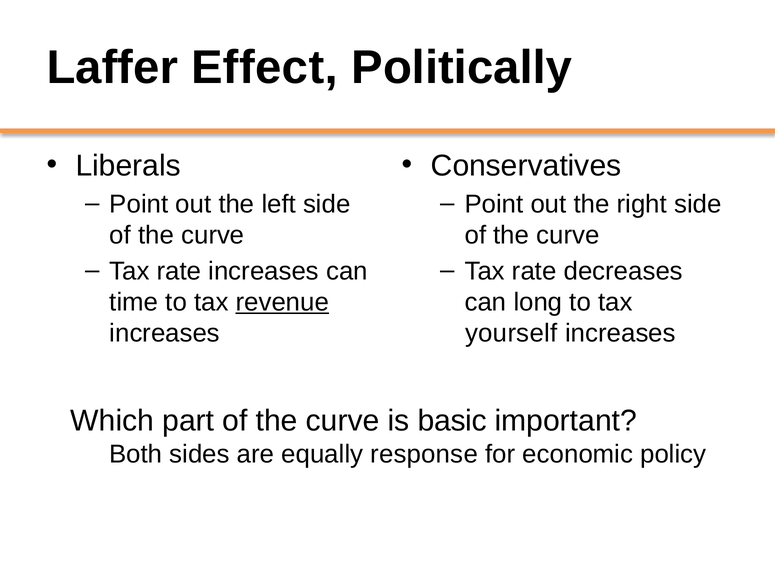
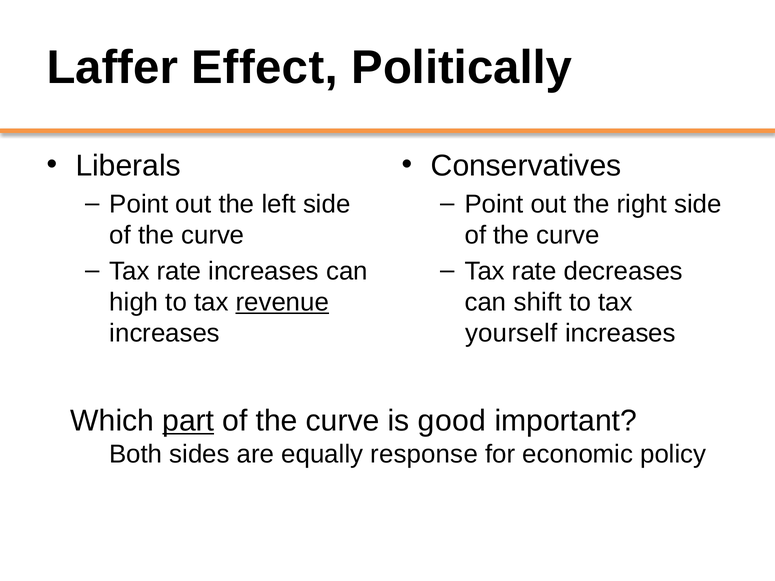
time: time -> high
long: long -> shift
part underline: none -> present
basic: basic -> good
